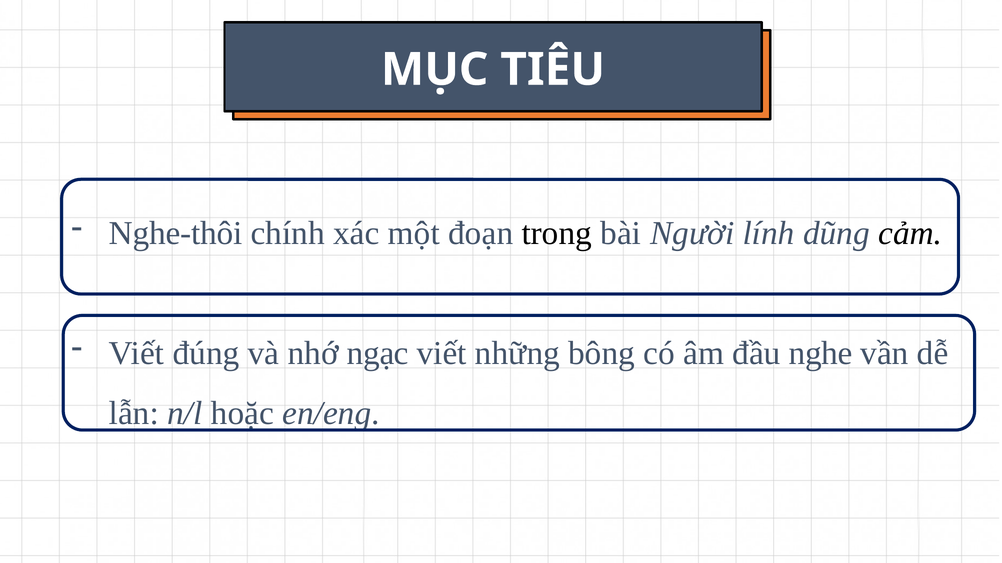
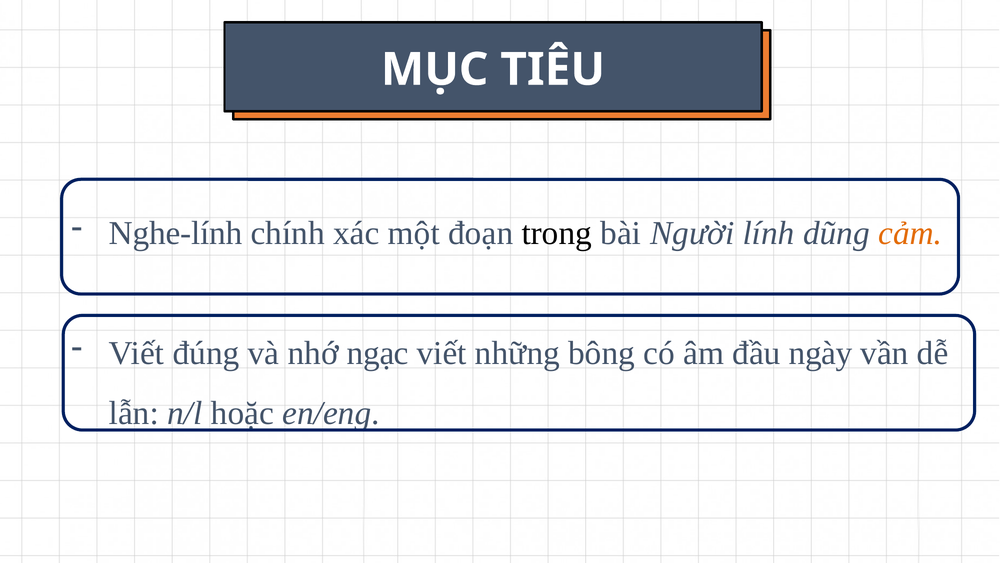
Nghe-thôi: Nghe-thôi -> Nghe-lính
cảm colour: black -> orange
nghe: nghe -> ngày
